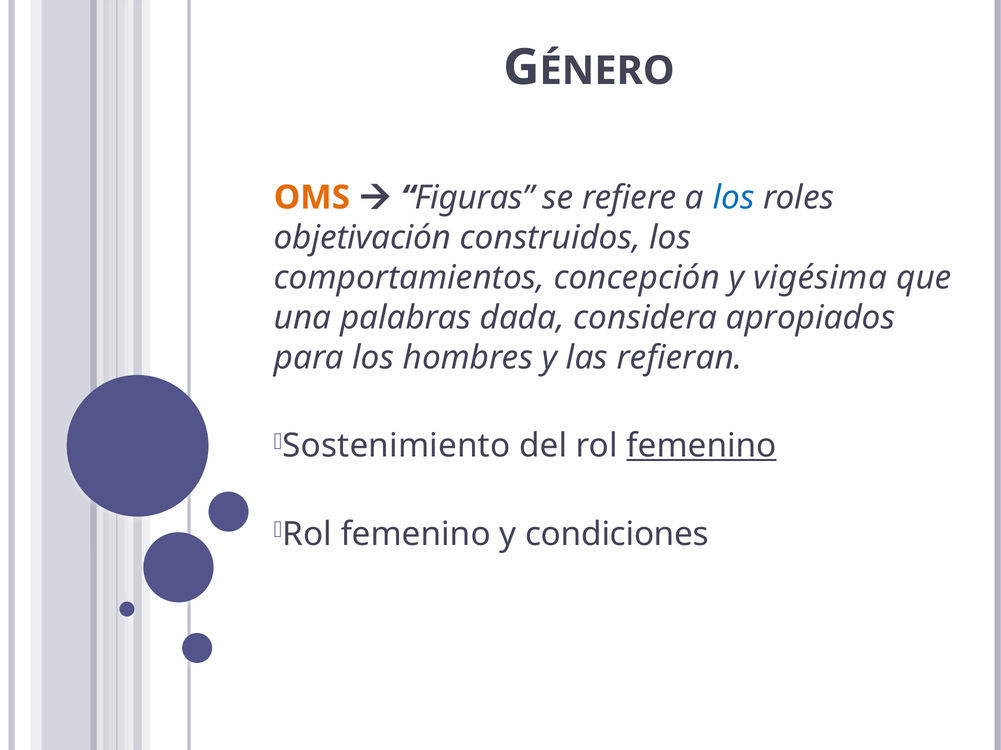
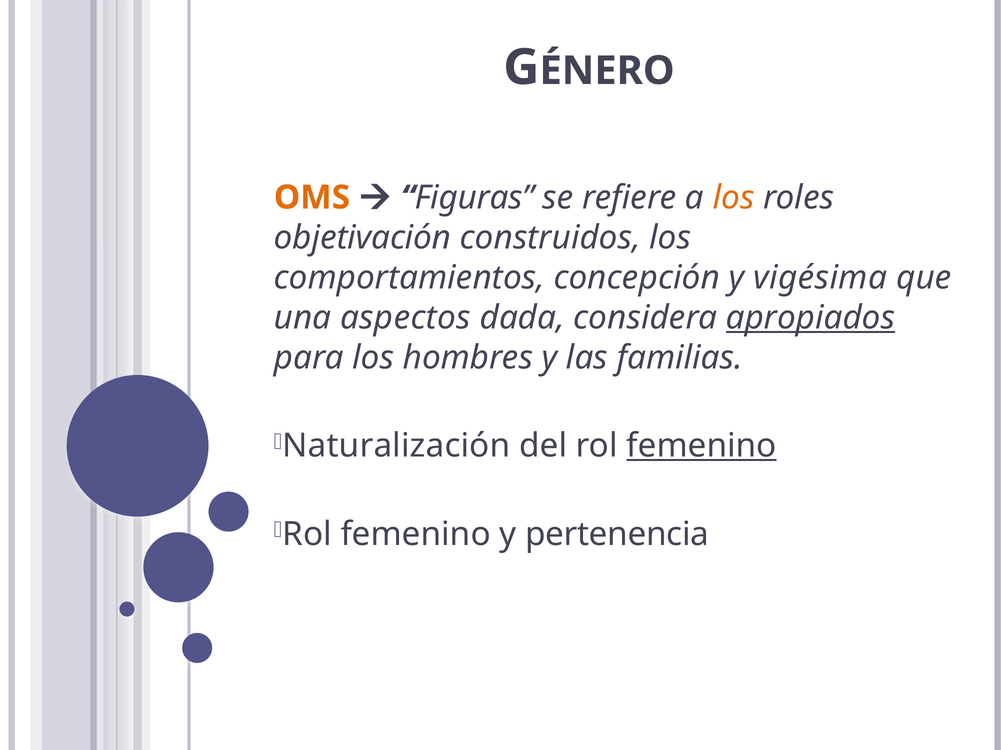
los at (734, 198) colour: blue -> orange
palabras: palabras -> aspectos
apropiados underline: none -> present
refieran: refieran -> familias
Sostenimiento: Sostenimiento -> Naturalización
condiciones: condiciones -> pertenencia
